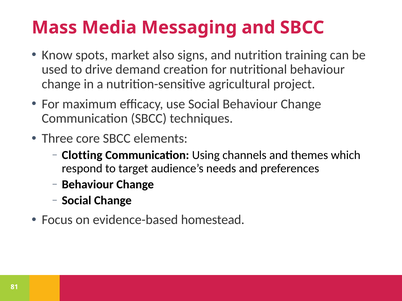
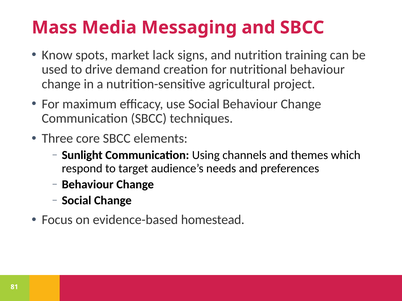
also: also -> lack
Clotting: Clotting -> Sunlight
